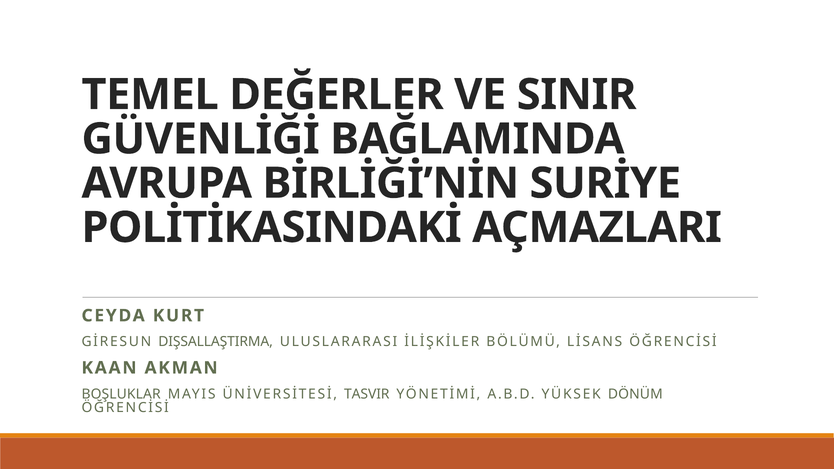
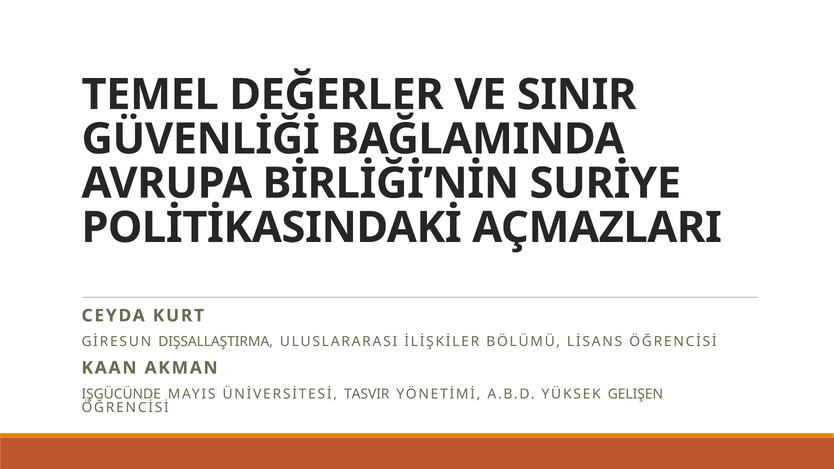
BOŞLUKLAR: BOŞLUKLAR -> IŞGÜCÜNDE
DÖNÜM: DÖNÜM -> GELIŞEN
